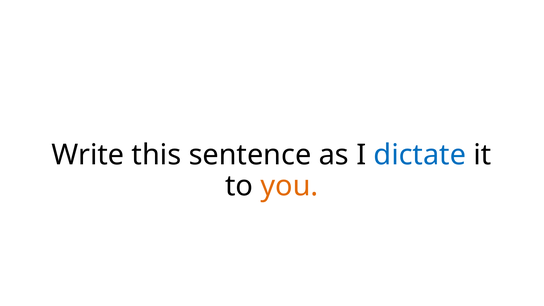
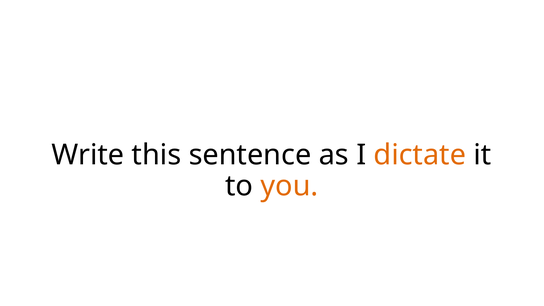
dictate colour: blue -> orange
